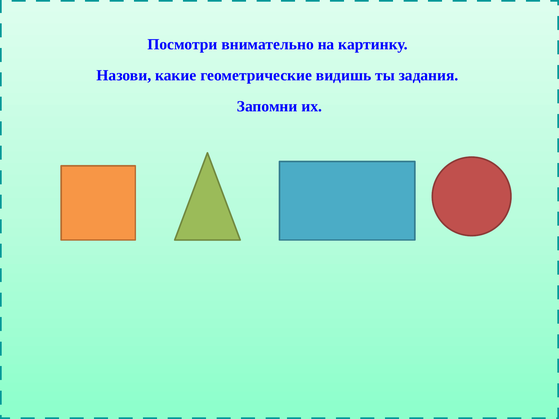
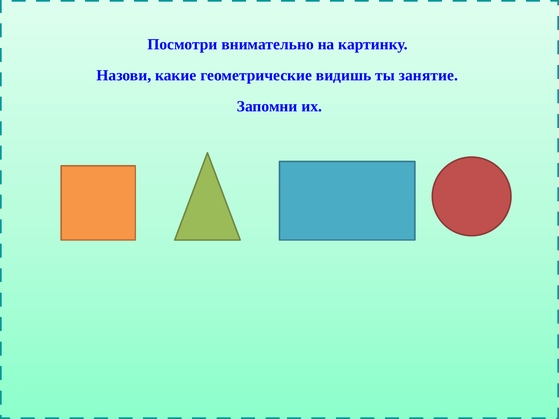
задания: задания -> занятие
